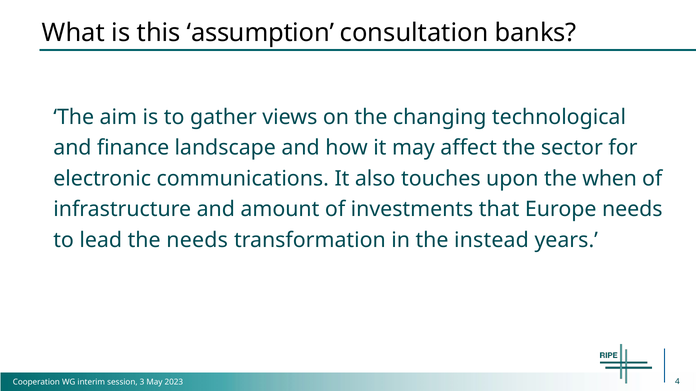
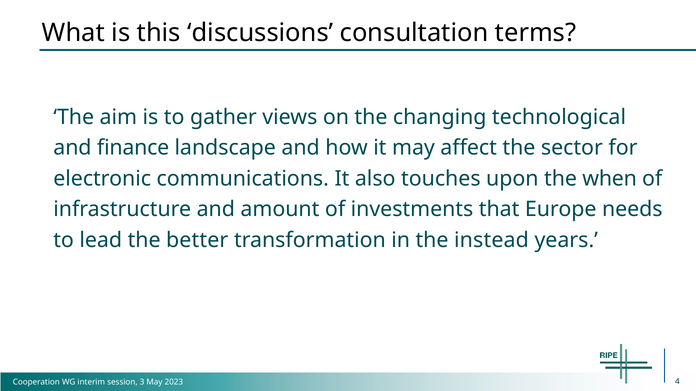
assumption: assumption -> discussions
banks: banks -> terms
the needs: needs -> better
